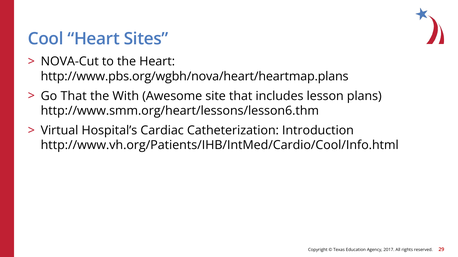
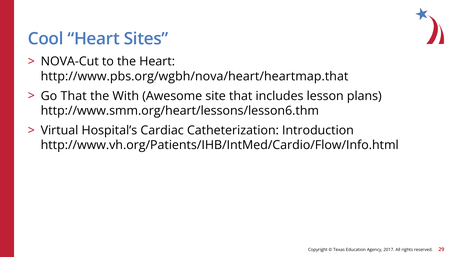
http://www.pbs.org/wgbh/nova/heart/heartmap.plans: http://www.pbs.org/wgbh/nova/heart/heartmap.plans -> http://www.pbs.org/wgbh/nova/heart/heartmap.that
http://www.vh.org/Patients/IHB/IntMed/Cardio/Cool/Info.html: http://www.vh.org/Patients/IHB/IntMed/Cardio/Cool/Info.html -> http://www.vh.org/Patients/IHB/IntMed/Cardio/Flow/Info.html
